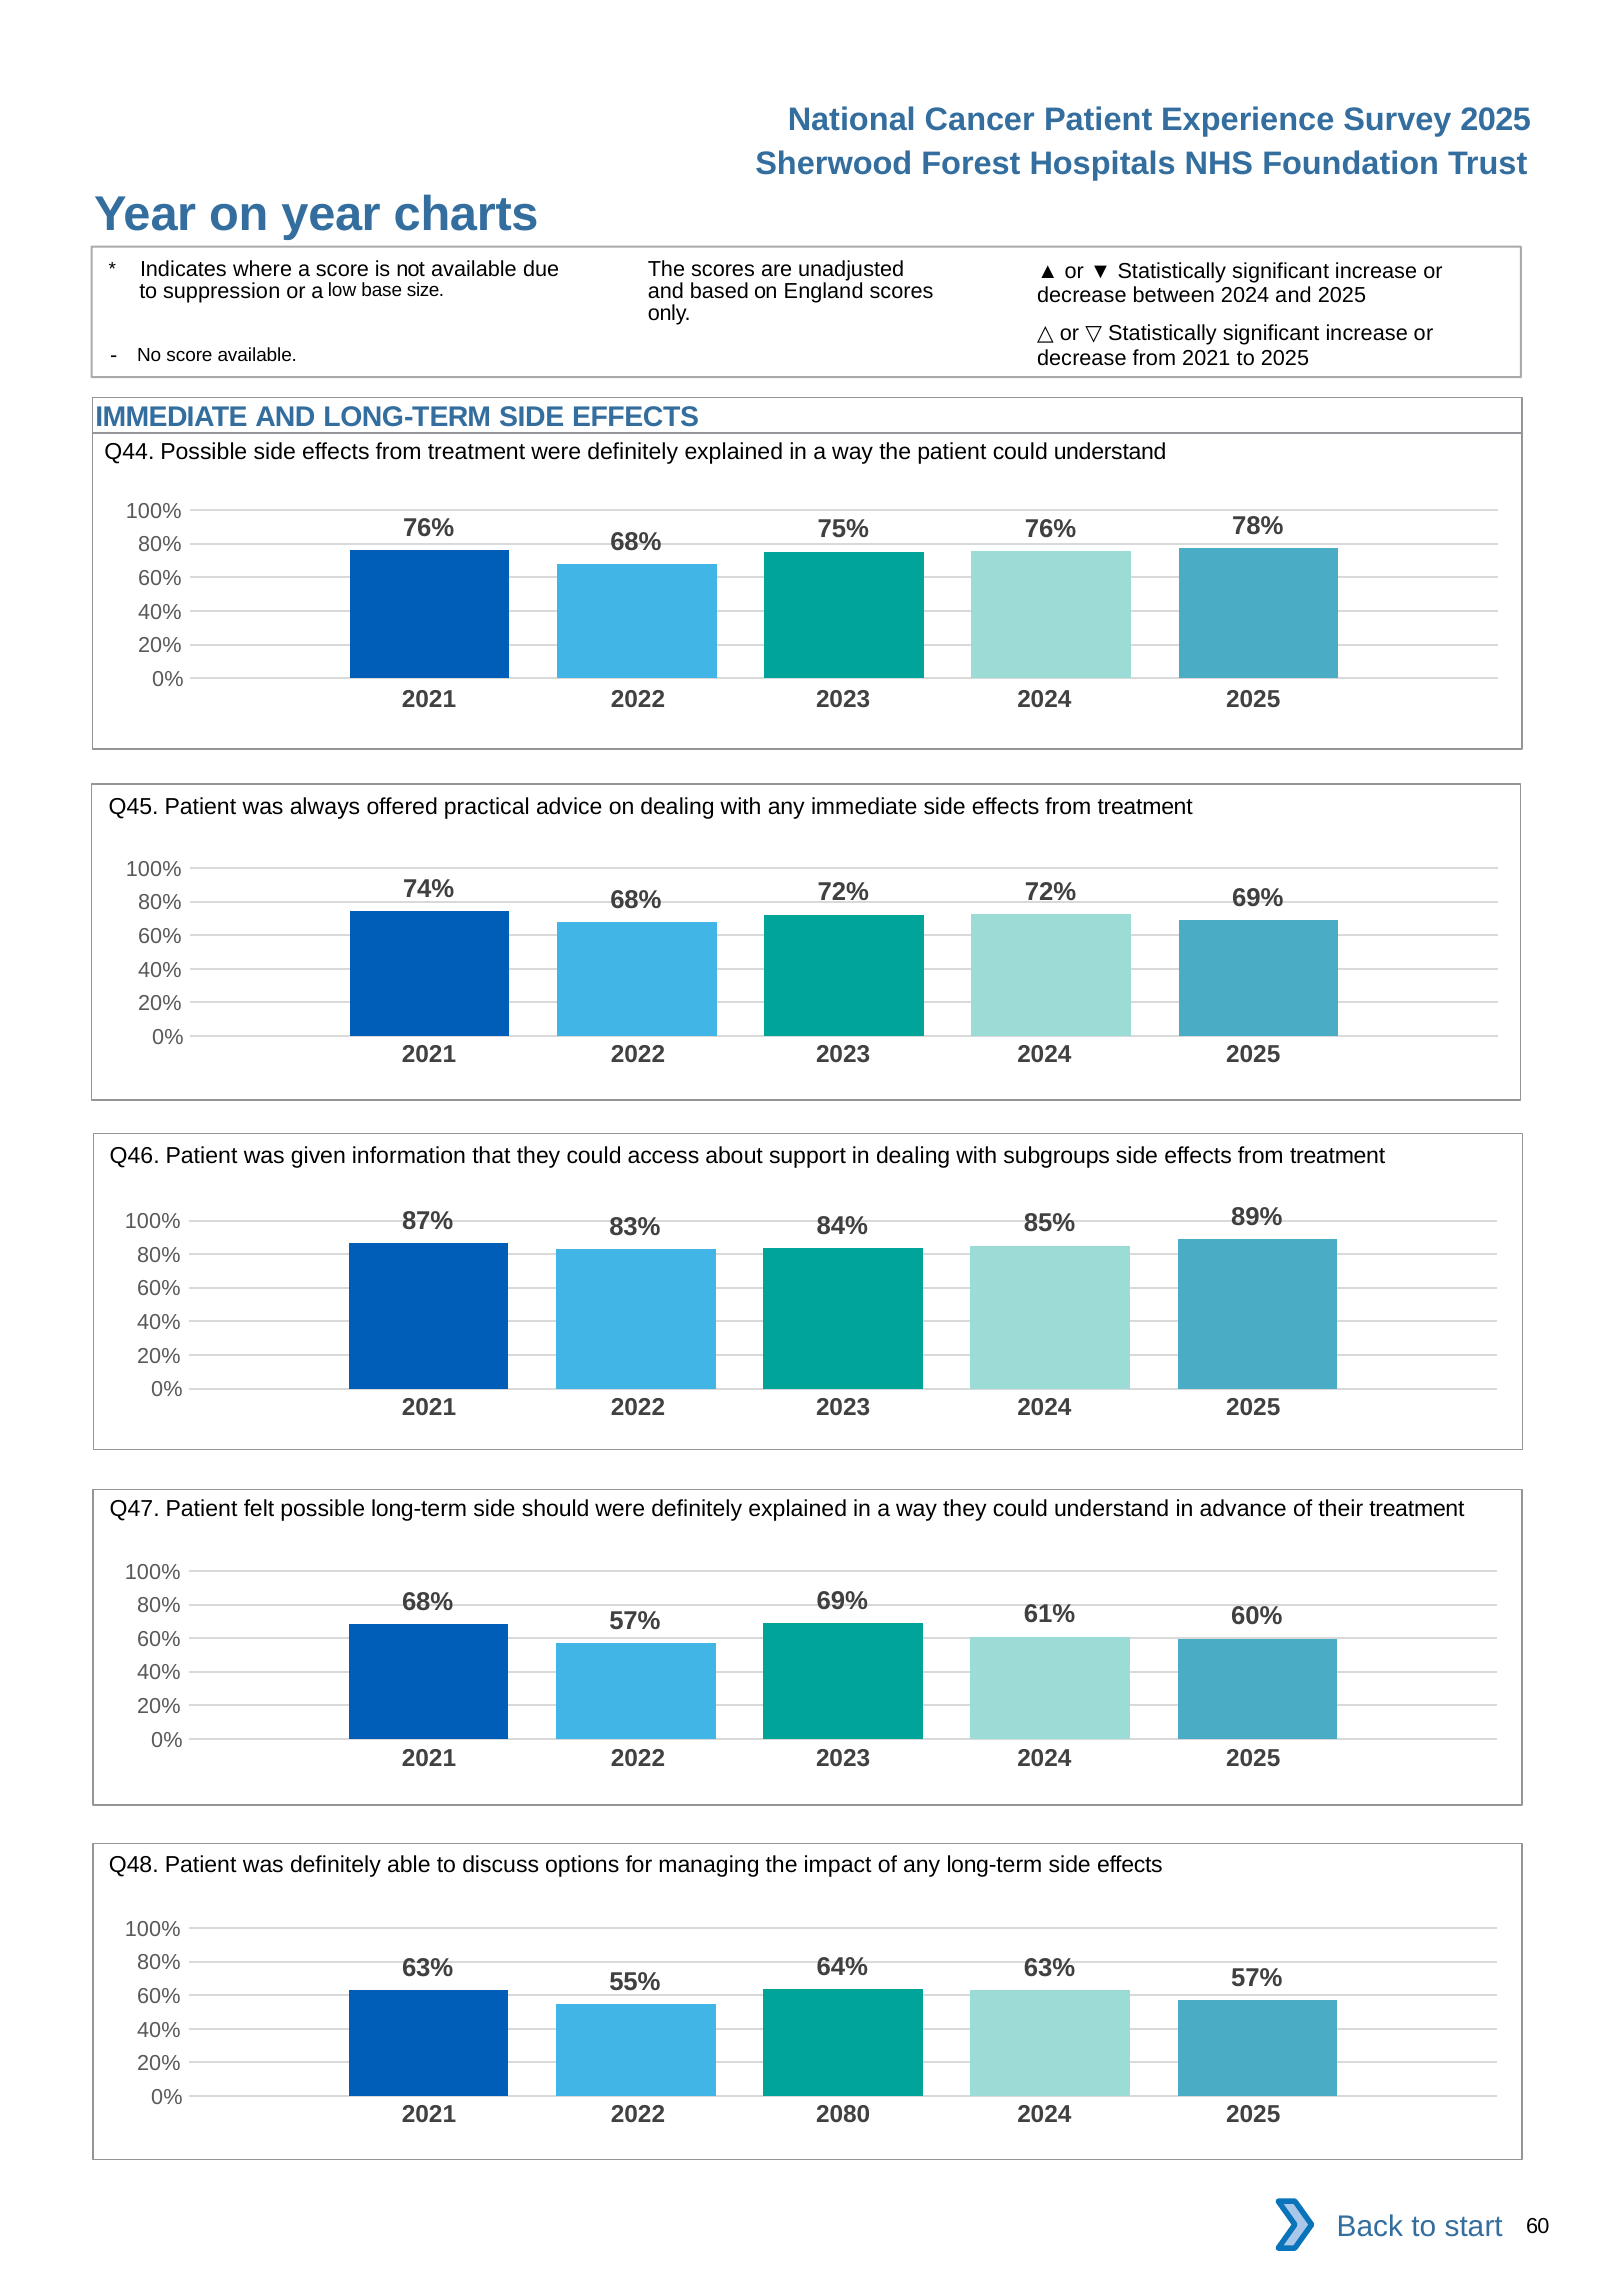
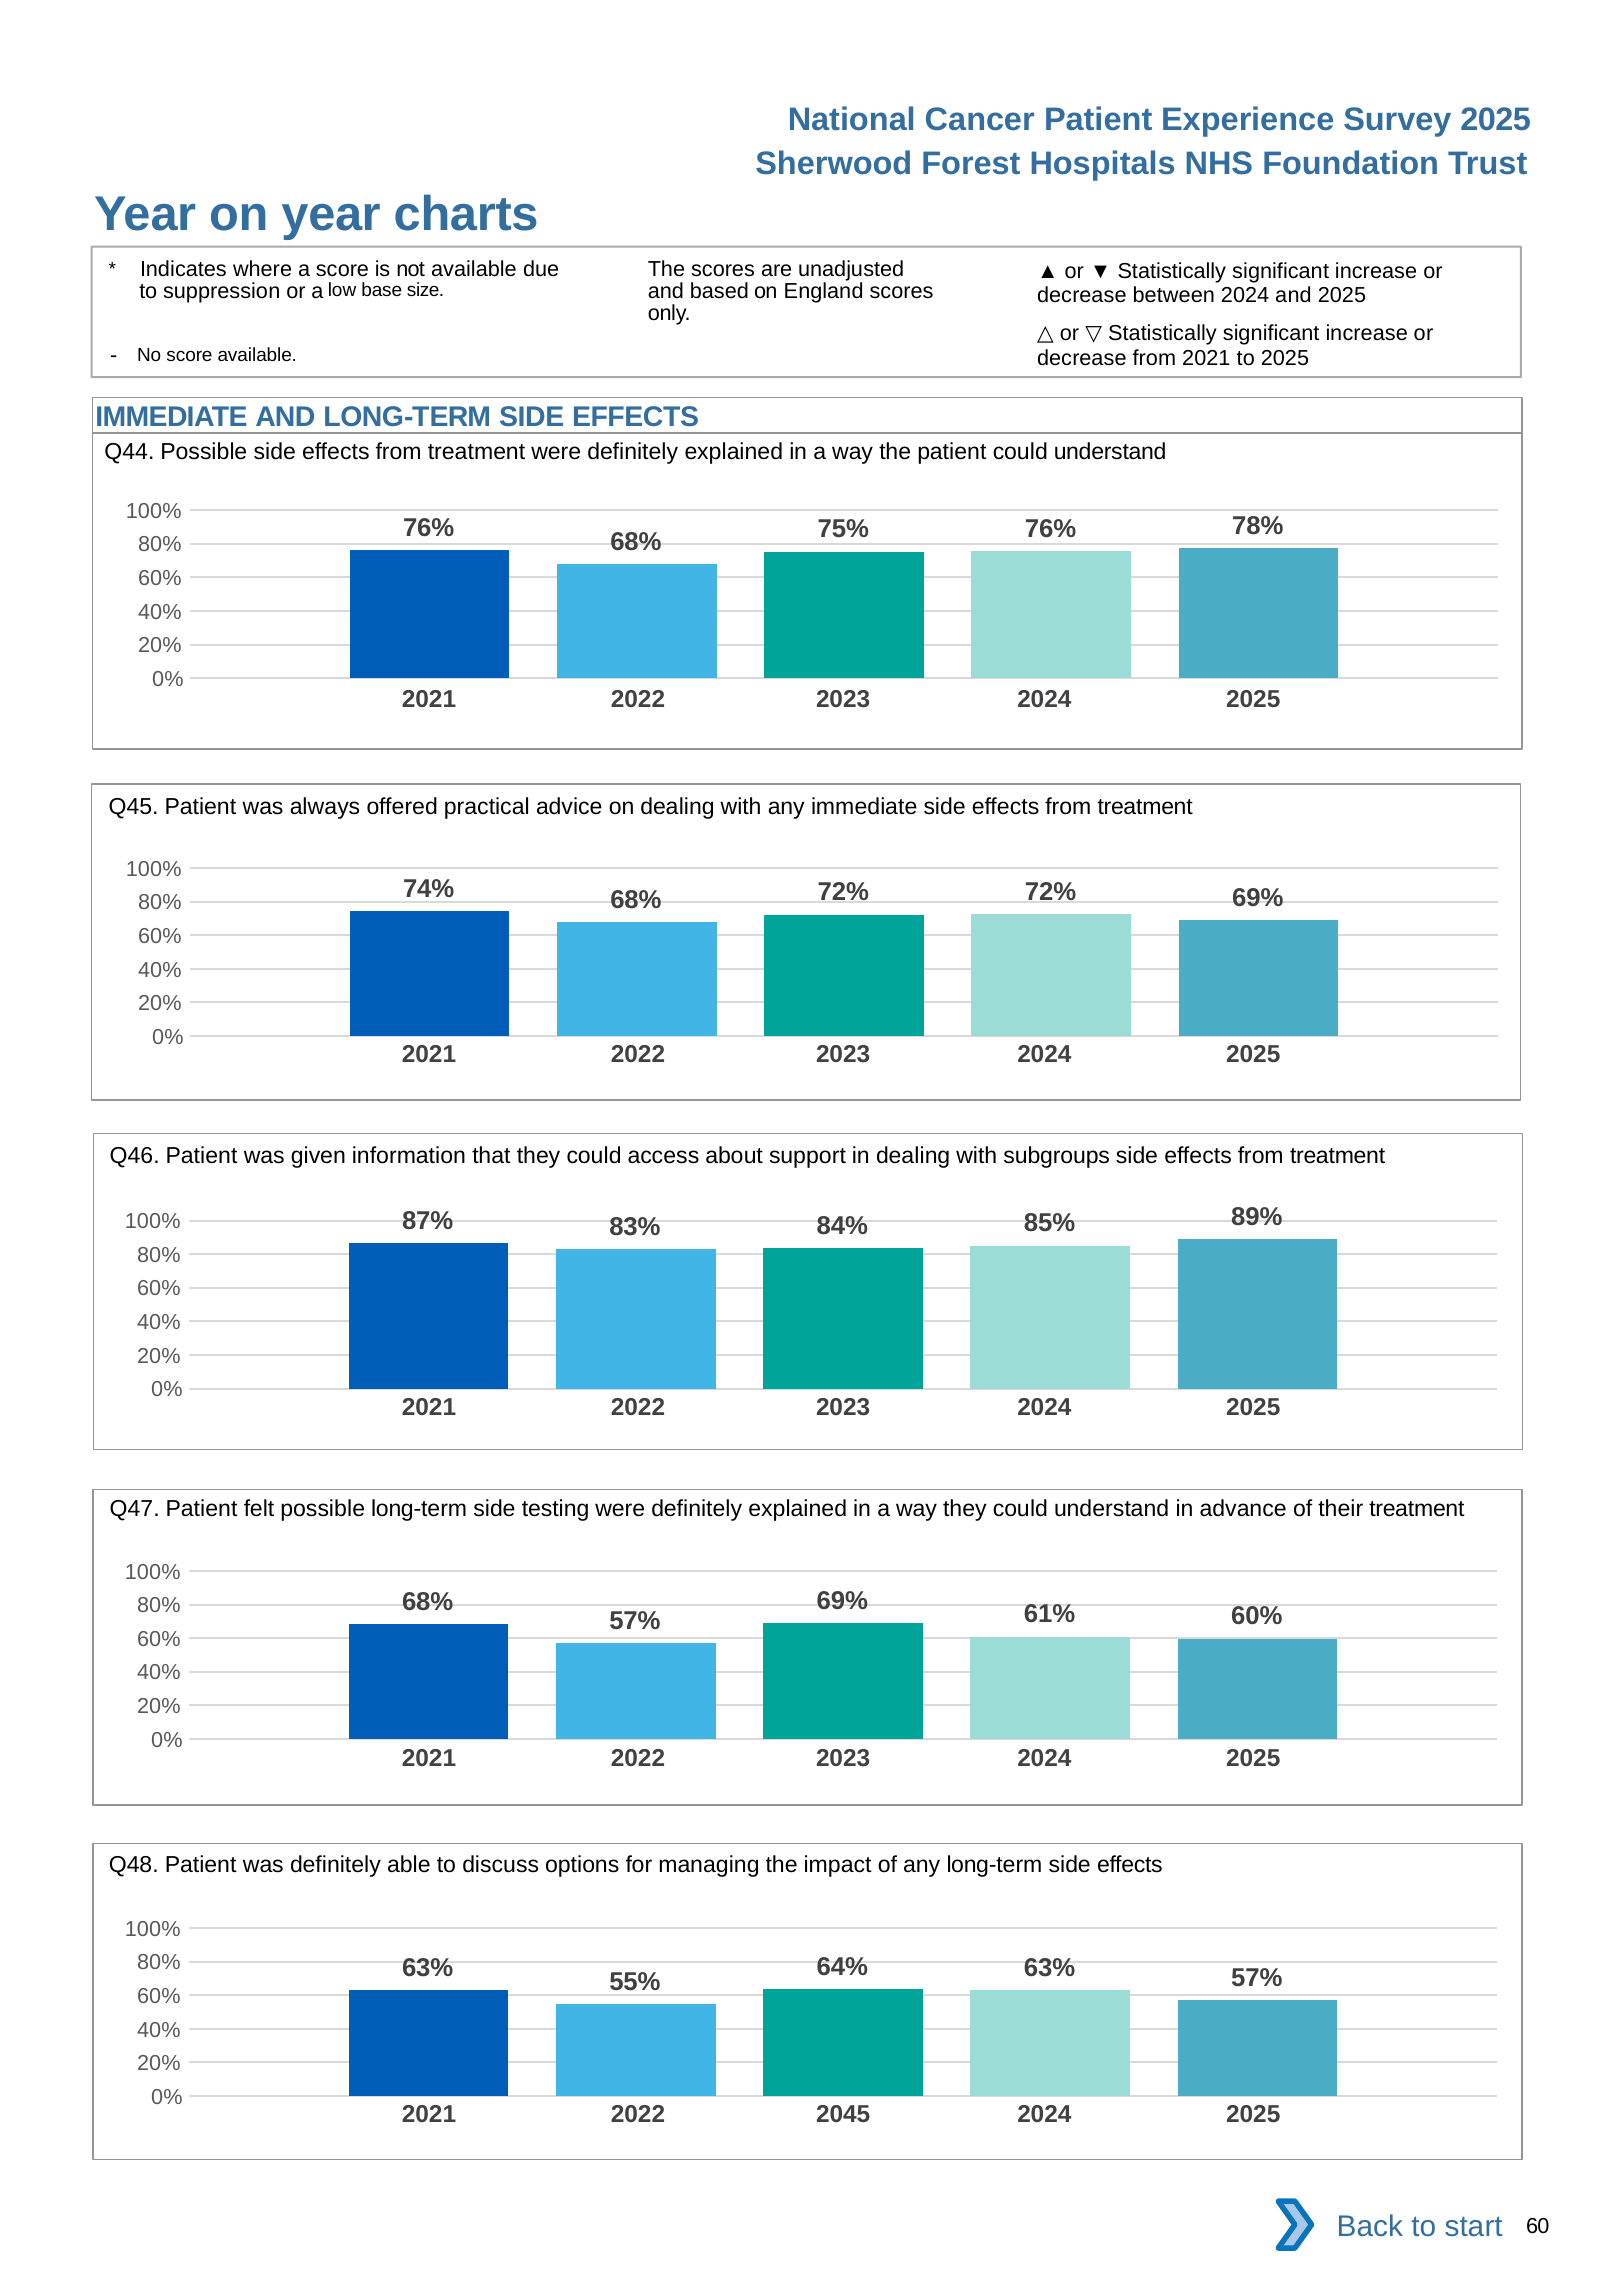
should: should -> testing
2080: 2080 -> 2045
